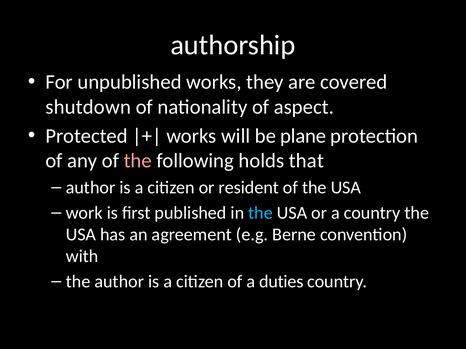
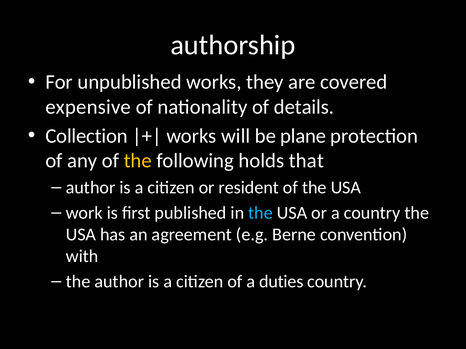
shutdown: shutdown -> expensive
aspect: aspect -> details
Protected: Protected -> Collection
the at (138, 161) colour: pink -> yellow
